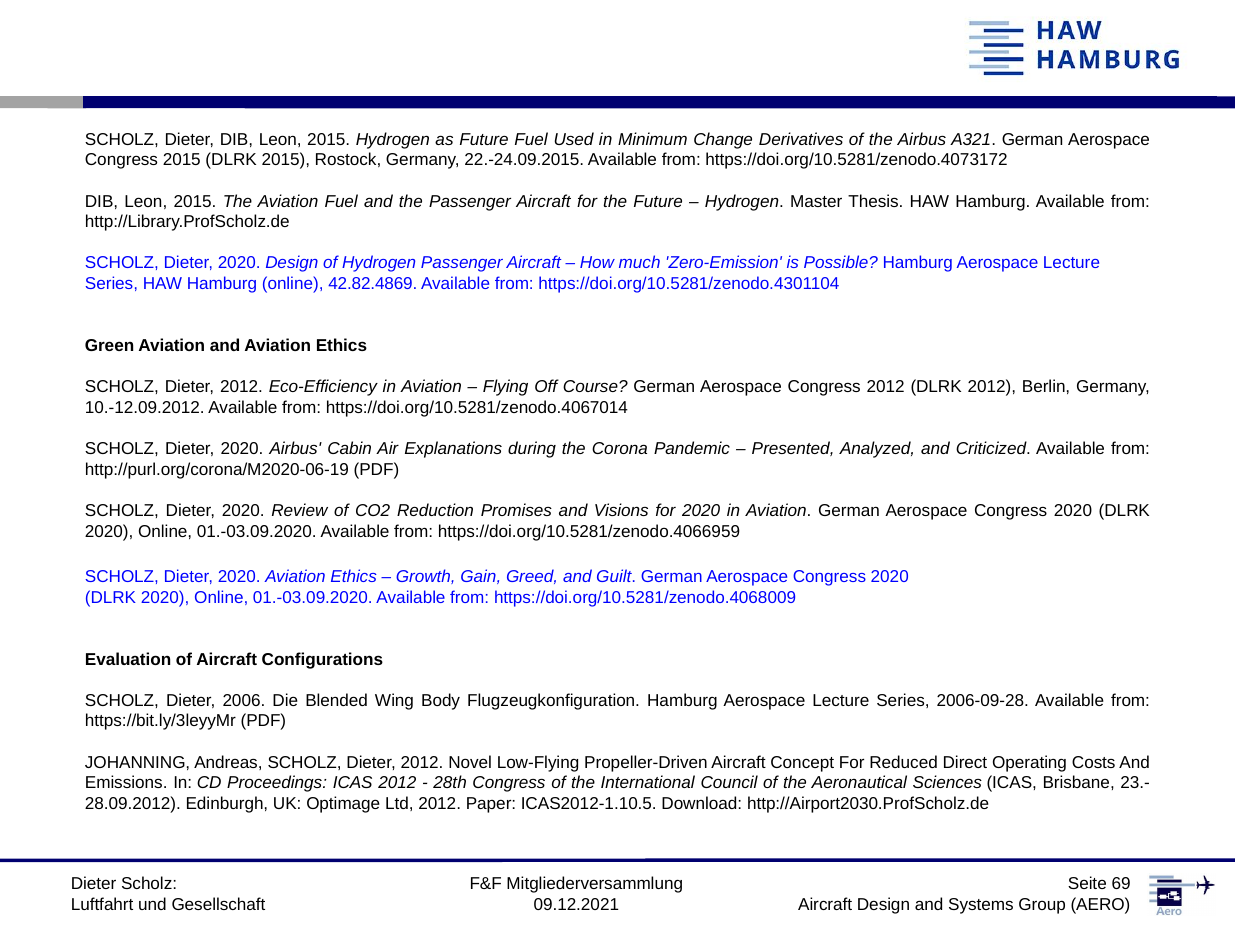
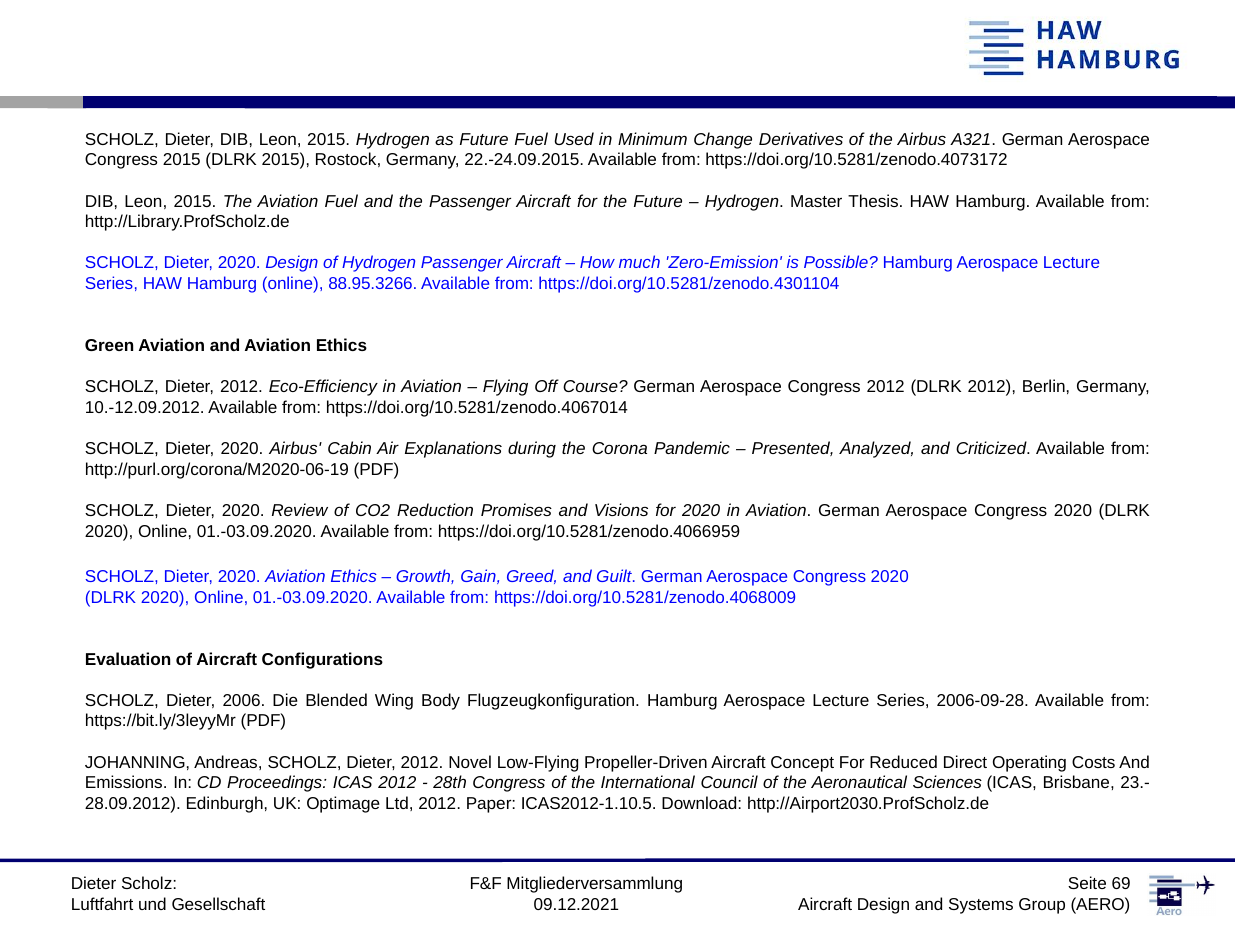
42.82.4869: 42.82.4869 -> 88.95.3266
